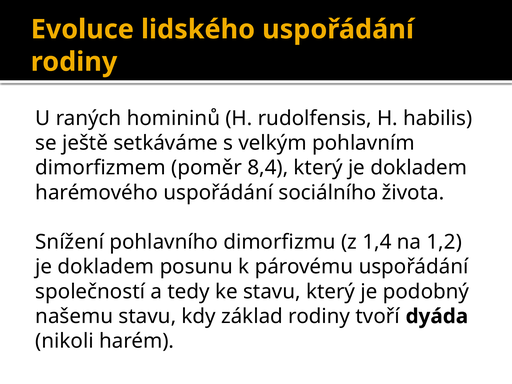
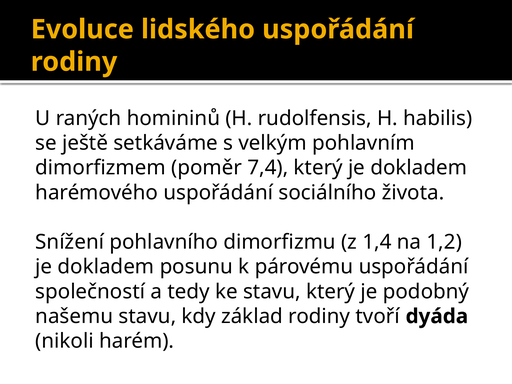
8,4: 8,4 -> 7,4
